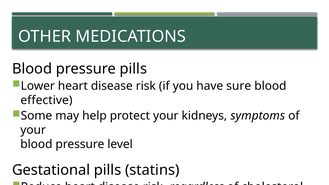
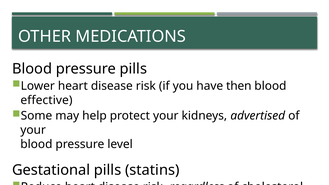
sure: sure -> then
symptoms: symptoms -> advertised
